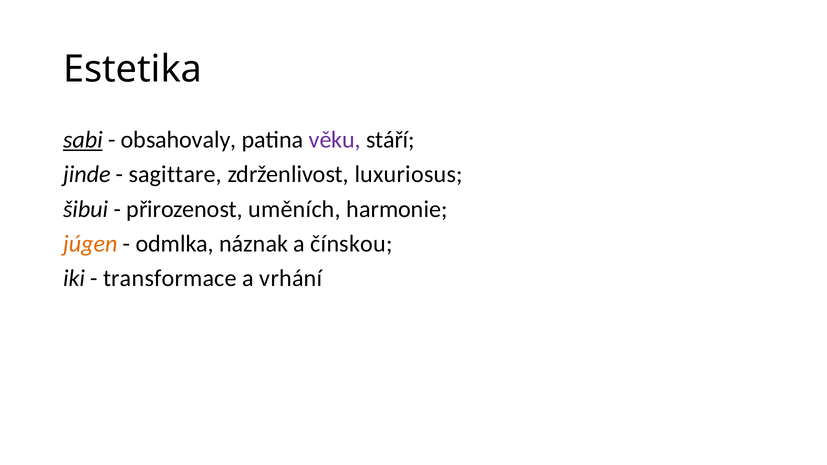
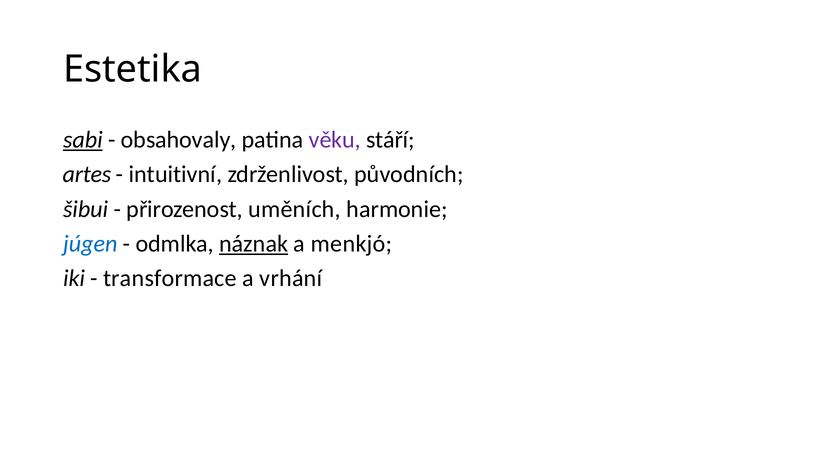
jinde: jinde -> artes
sagittare: sagittare -> intuitivní
luxuriosus: luxuriosus -> původních
júgen colour: orange -> blue
náznak underline: none -> present
čínskou: čínskou -> menkjó
